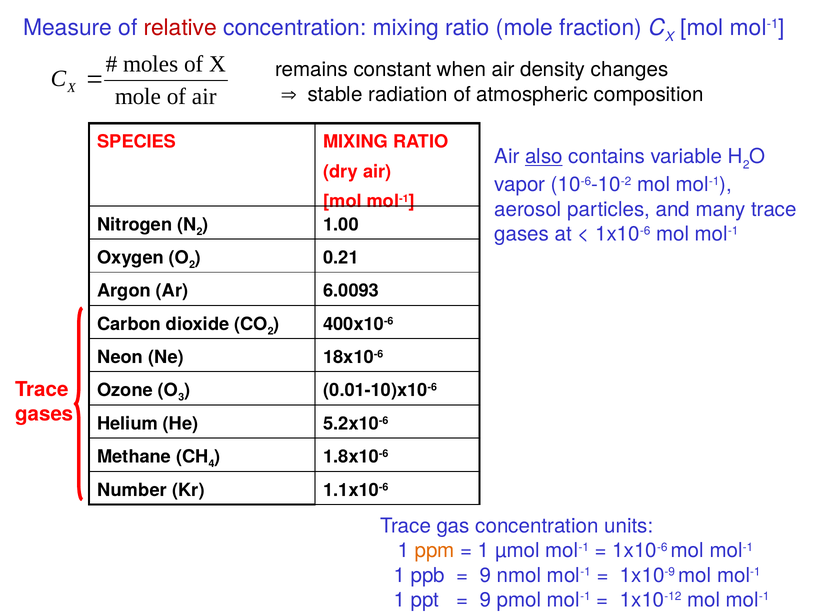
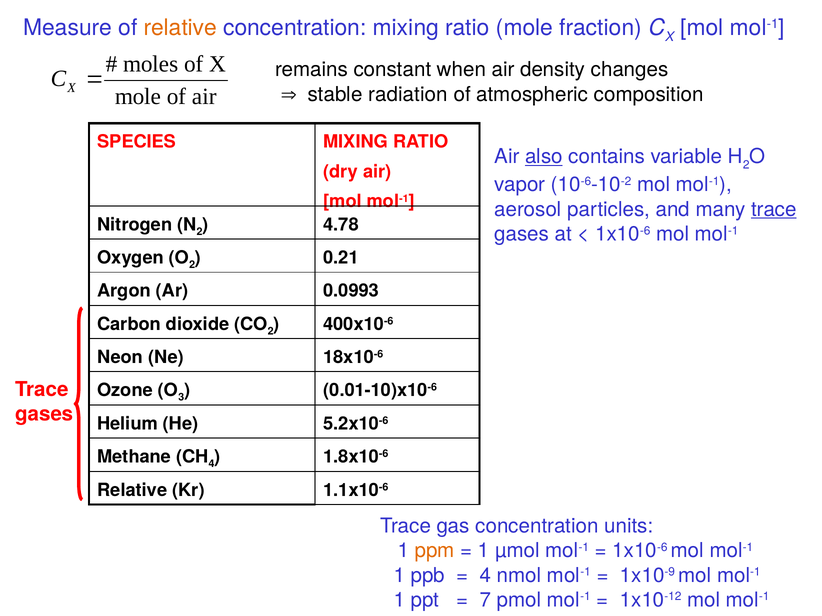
relative at (180, 28) colour: red -> orange
trace at (774, 209) underline: none -> present
1.00: 1.00 -> 4.78
6.0093: 6.0093 -> 0.0993
Number at (132, 490): Number -> Relative
9 at (485, 576): 9 -> 4
9 at (485, 600): 9 -> 7
